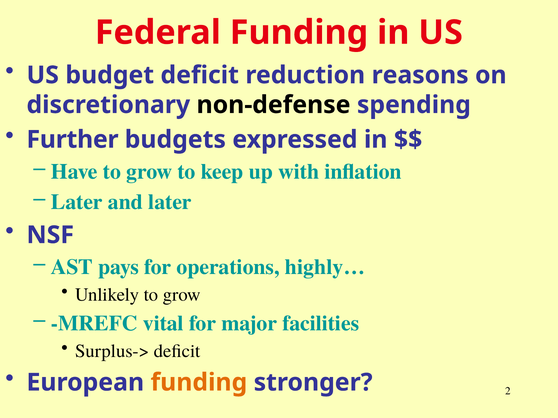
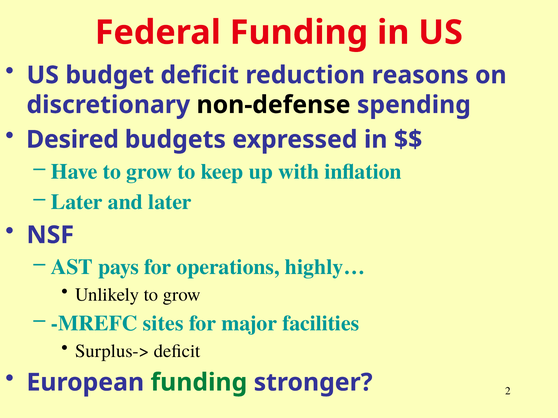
Further: Further -> Desired
vital: vital -> sites
funding at (199, 383) colour: orange -> green
